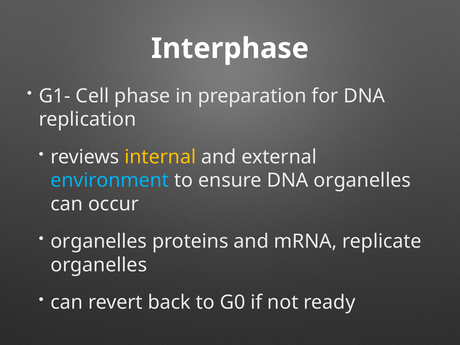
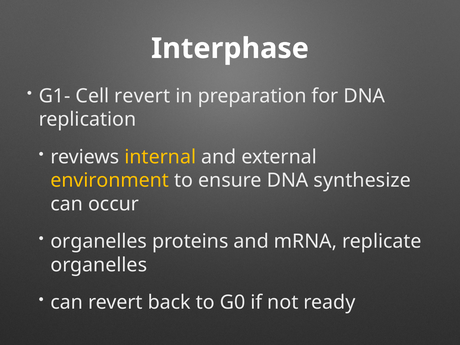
Cell phase: phase -> revert
environment colour: light blue -> yellow
DNA organelles: organelles -> synthesize
